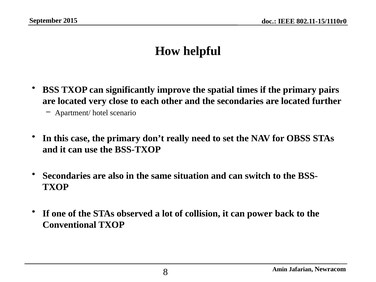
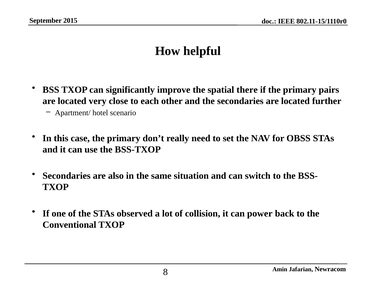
times: times -> there
